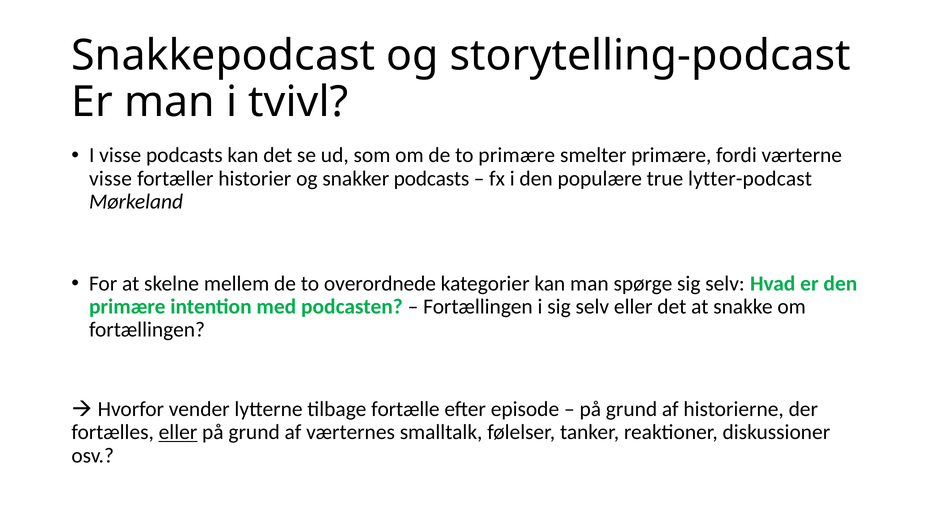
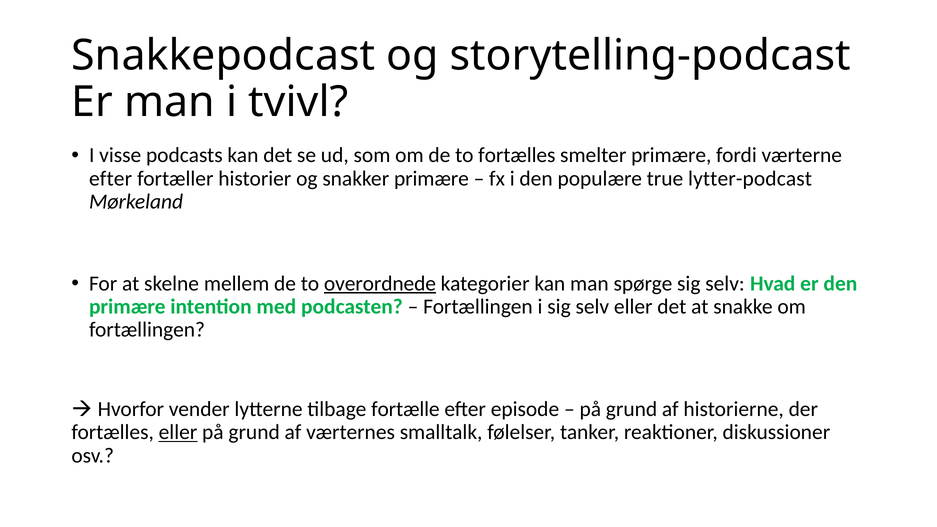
to primære: primære -> fortælles
visse at (111, 178): visse -> efter
snakker podcasts: podcasts -> primære
overordnede underline: none -> present
